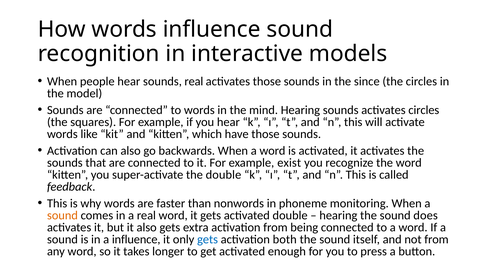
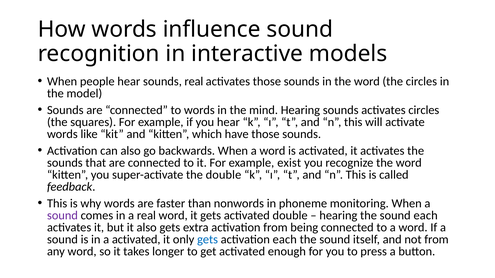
in the since: since -> word
sound at (62, 216) colour: orange -> purple
sound does: does -> each
a influence: influence -> activated
activation both: both -> each
